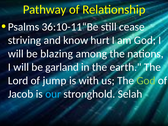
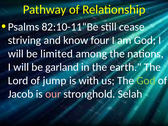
36:10-11“Be: 36:10-11“Be -> 82:10-11“Be
hurt: hurt -> four
blazing: blazing -> limited
our colour: light blue -> pink
